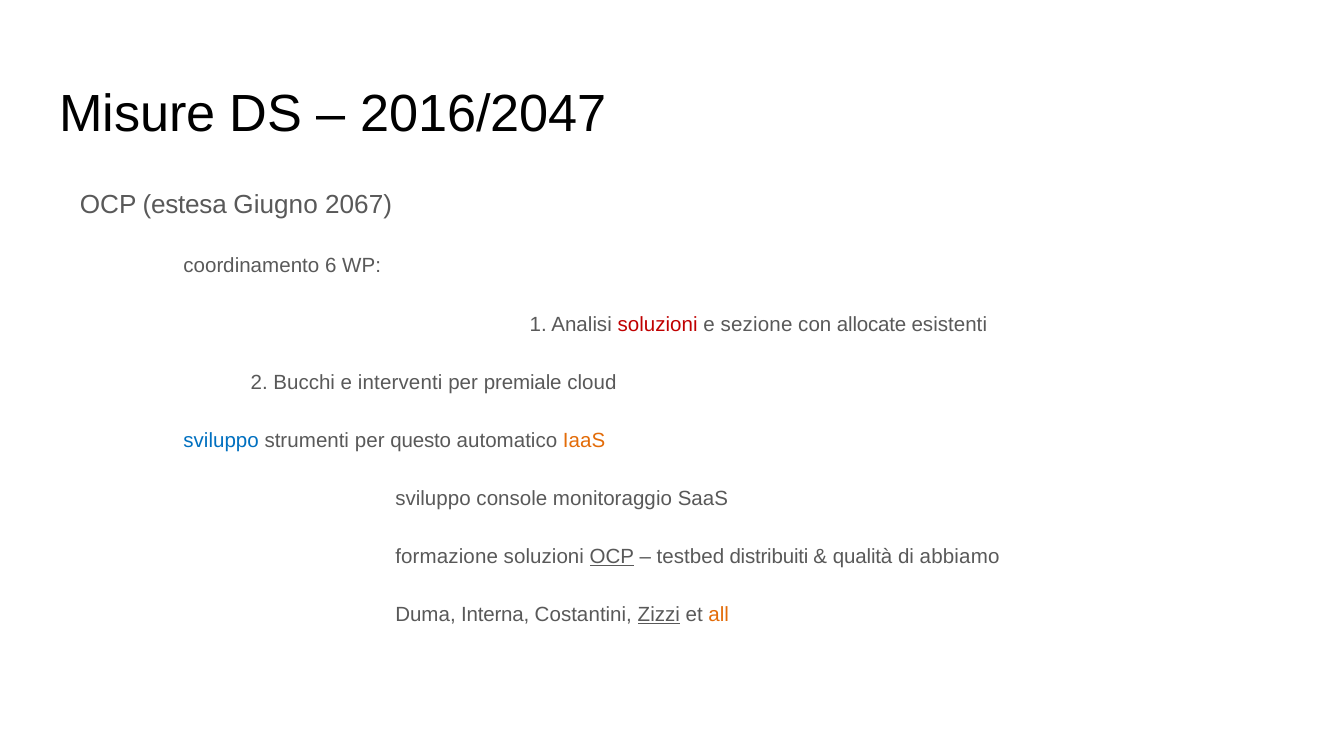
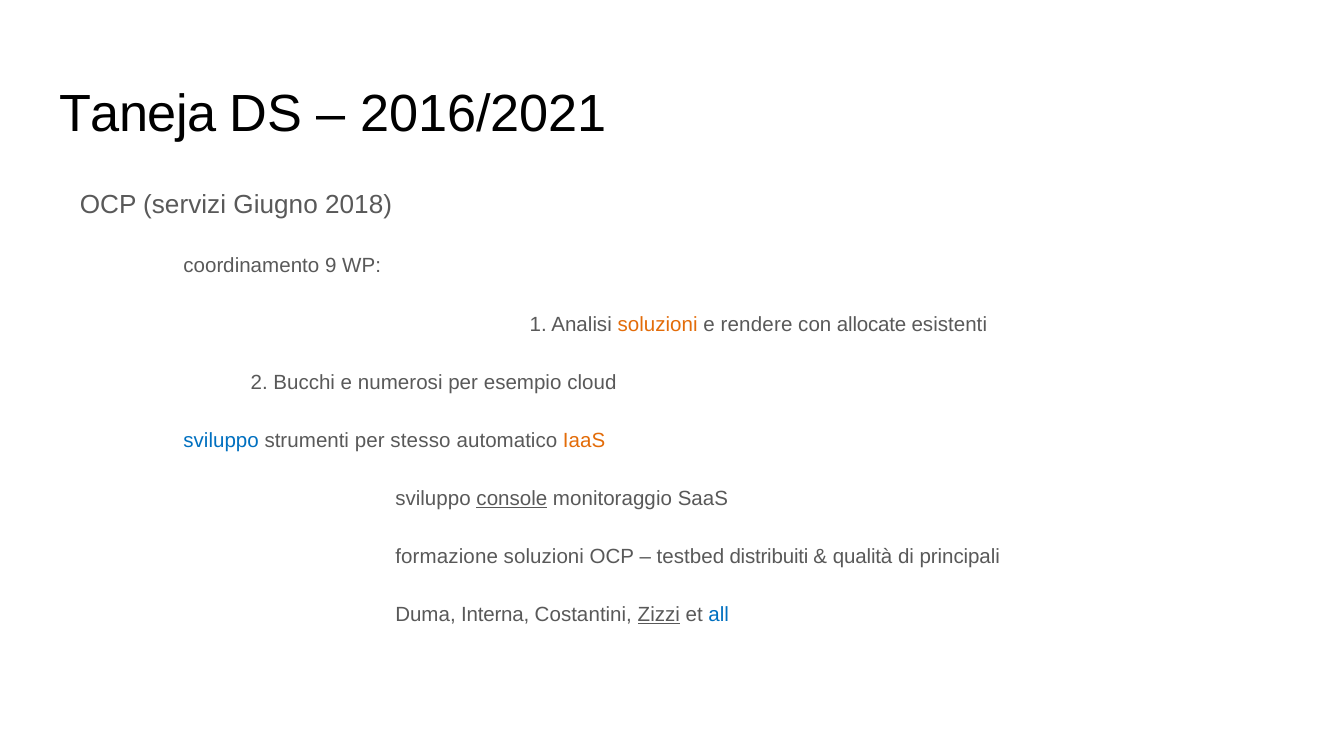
Misure: Misure -> Taneja
2016/2047: 2016/2047 -> 2016/2021
estesa: estesa -> servizi
2067: 2067 -> 2018
6: 6 -> 9
soluzioni at (658, 324) colour: red -> orange
sezione: sezione -> rendere
interventi: interventi -> numerosi
premiale: premiale -> esempio
questo: questo -> stesso
console underline: none -> present
OCP at (612, 557) underline: present -> none
abbiamo: abbiamo -> principali
all colour: orange -> blue
